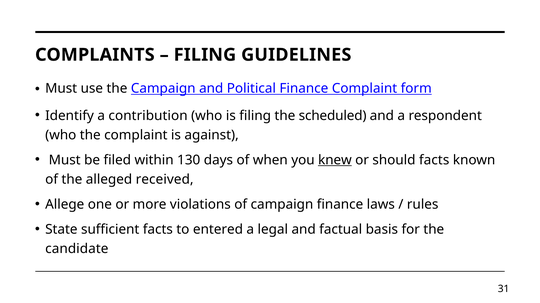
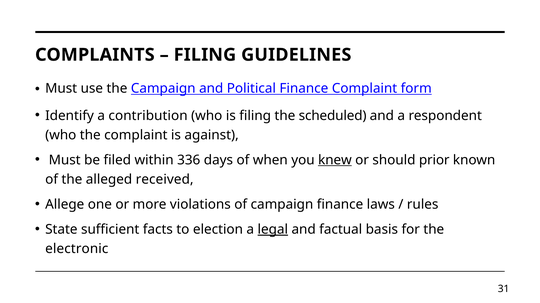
130: 130 -> 336
should facts: facts -> prior
entered: entered -> election
legal underline: none -> present
candidate: candidate -> electronic
